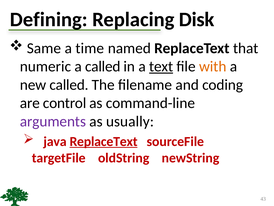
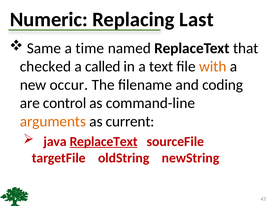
Defining: Defining -> Numeric
Disk: Disk -> Last
numeric: numeric -> checked
text underline: present -> none
new called: called -> occur
arguments colour: purple -> orange
usually: usually -> current
